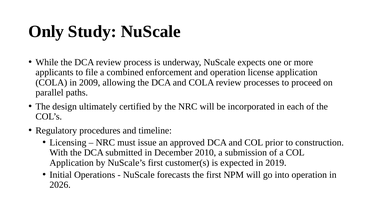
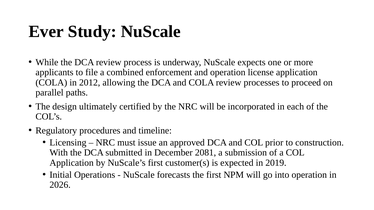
Only: Only -> Ever
2009: 2009 -> 2012
2010: 2010 -> 2081
